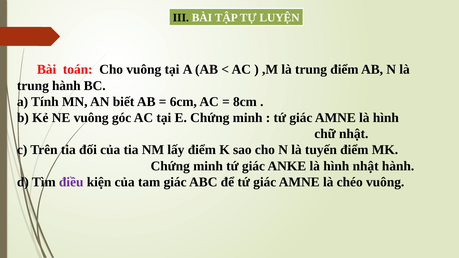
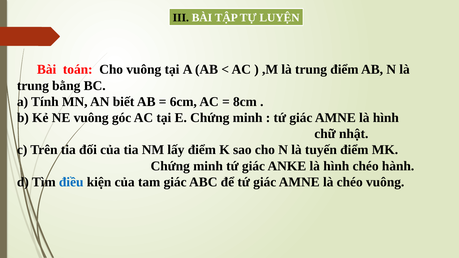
trung hành: hành -> bằng
hình nhật: nhật -> chéo
điều colour: purple -> blue
